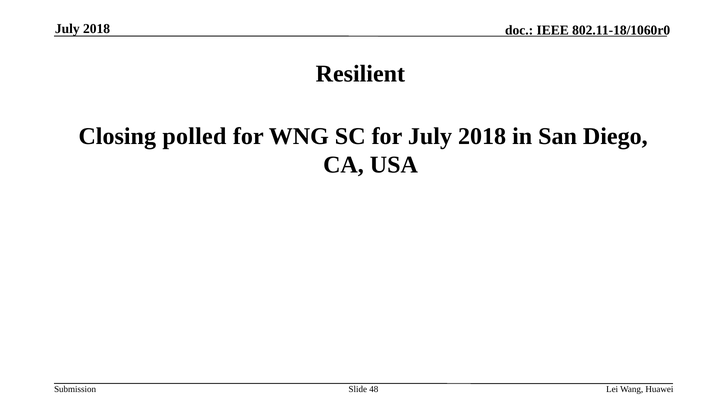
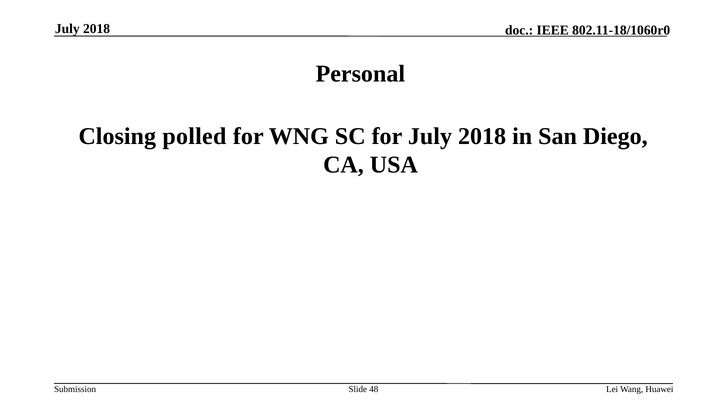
Resilient: Resilient -> Personal
